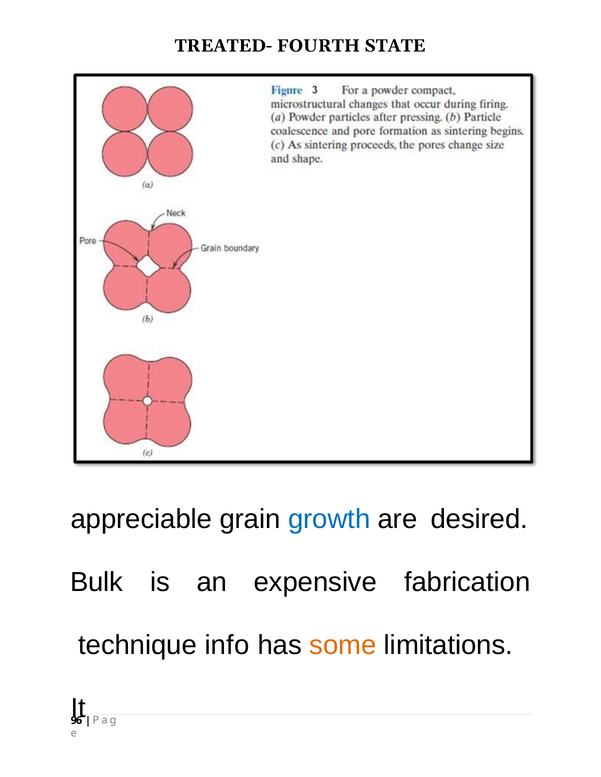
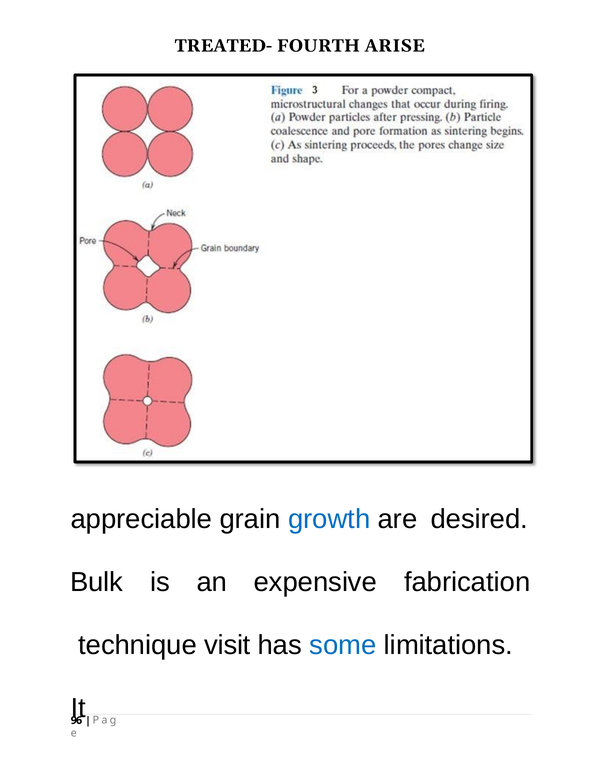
STATE: STATE -> ARISE
info: info -> visit
some colour: orange -> blue
